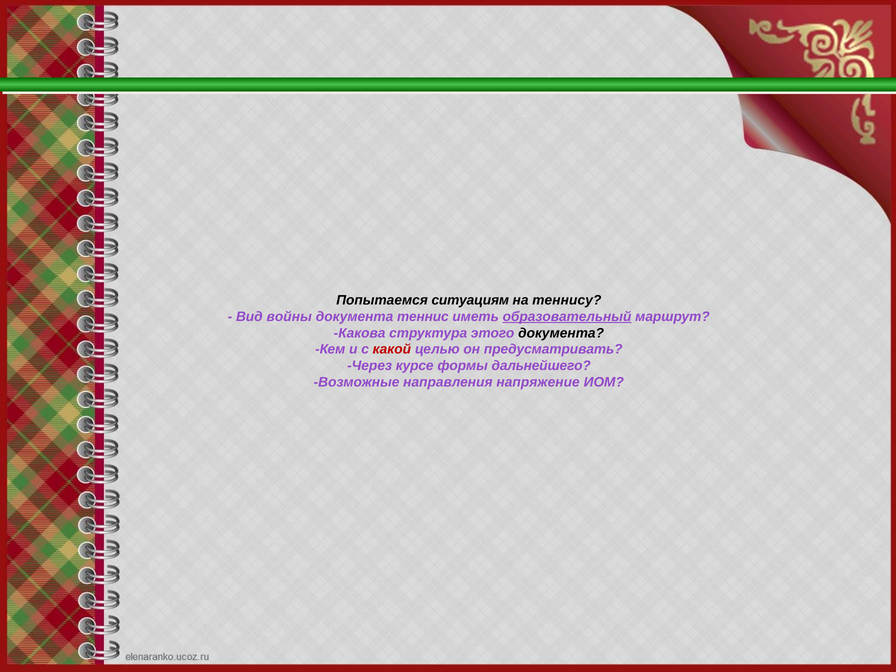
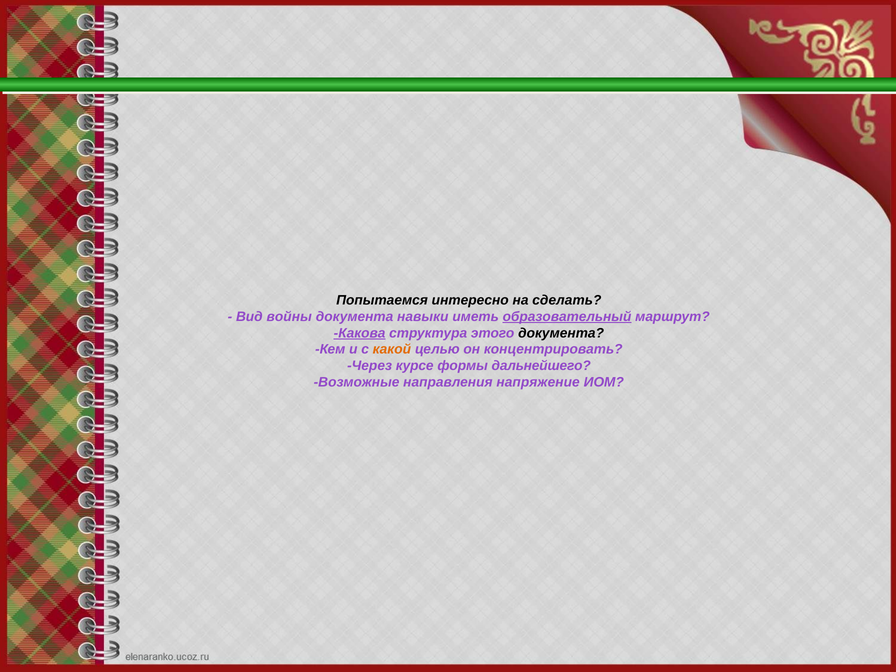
ситуациям: ситуациям -> интересно
теннису: теннису -> сделать
теннис: теннис -> навыки
Какова underline: none -> present
какой colour: red -> orange
предусматривать: предусматривать -> концентрировать
